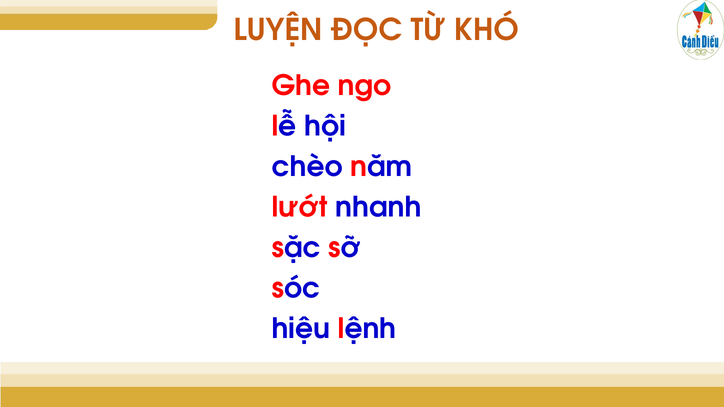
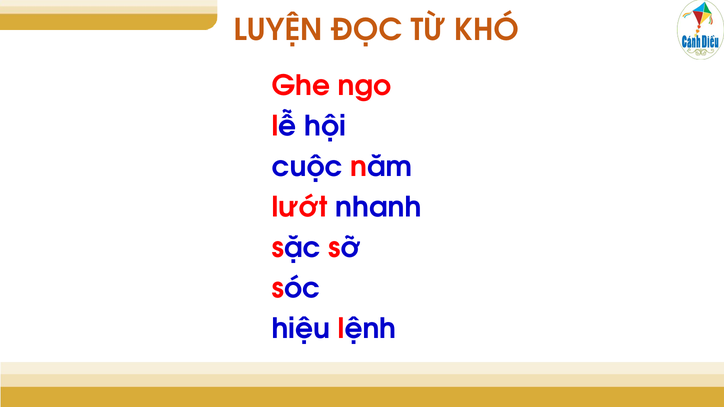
chèo: chèo -> cuộc
